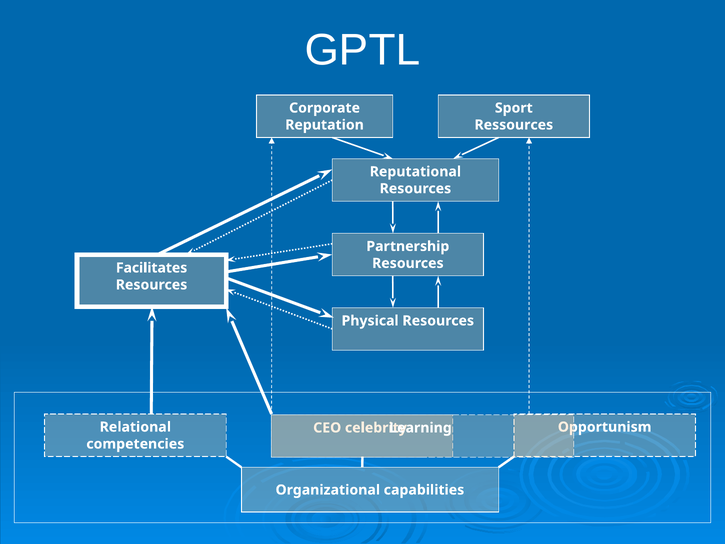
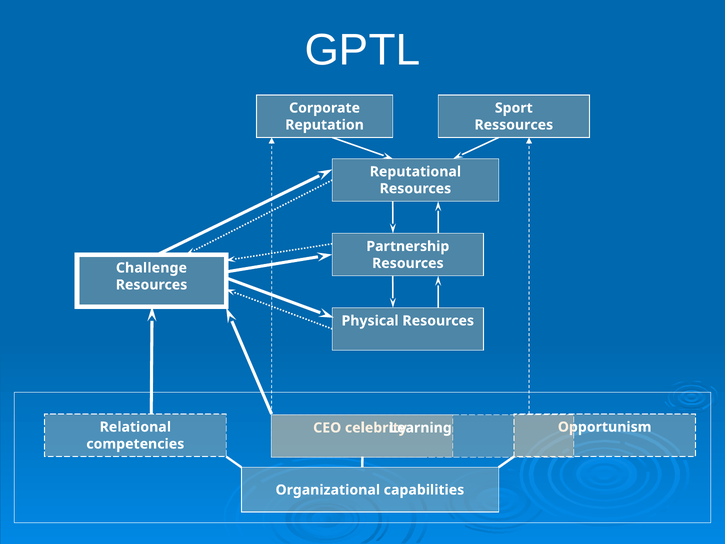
Facilitates: Facilitates -> Challenge
